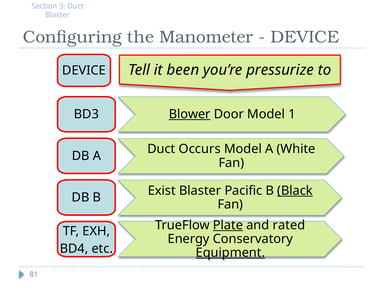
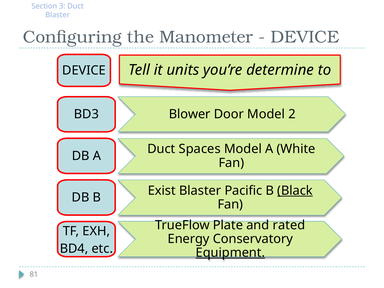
been: been -> units
pressurize: pressurize -> determine
Blower underline: present -> none
1: 1 -> 2
Occurs: Occurs -> Spaces
Plate underline: present -> none
